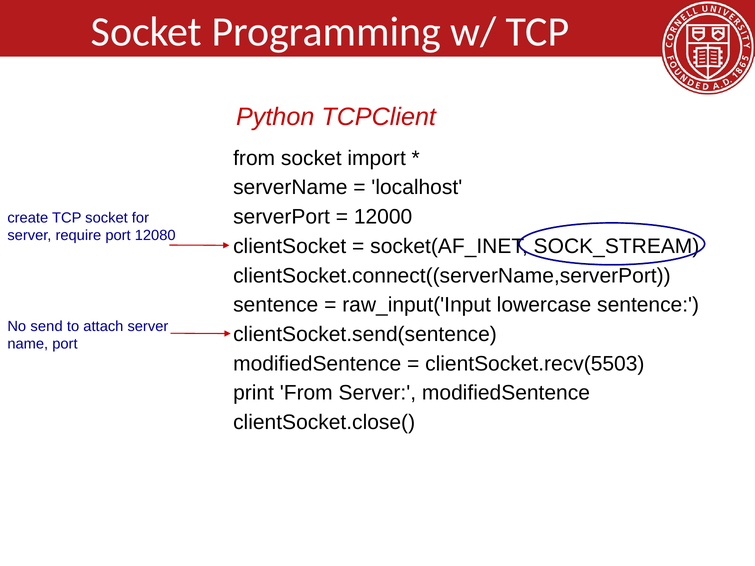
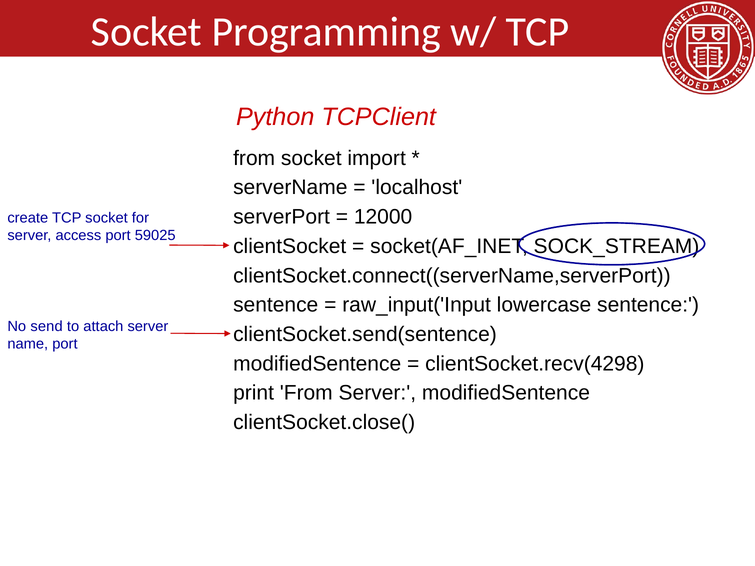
require: require -> access
12080: 12080 -> 59025
clientSocket.recv(5503: clientSocket.recv(5503 -> clientSocket.recv(4298
